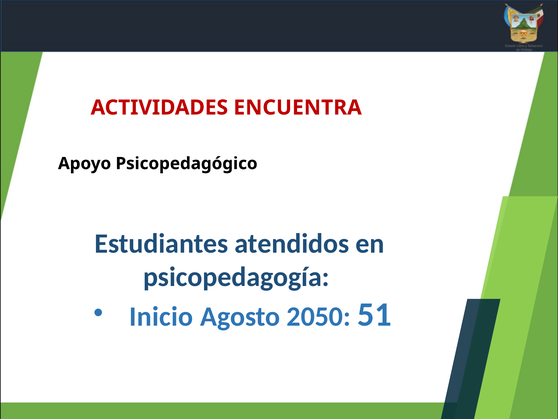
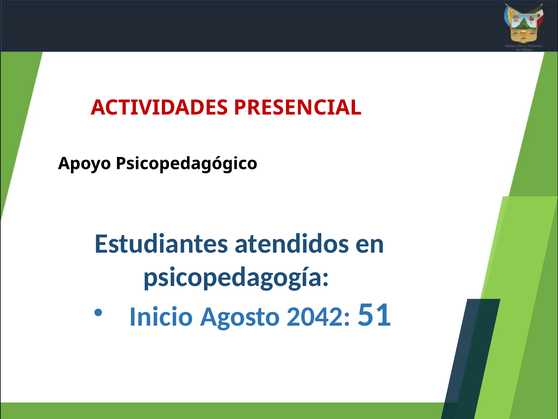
ENCUENTRA: ENCUENTRA -> PRESENCIAL
2050: 2050 -> 2042
